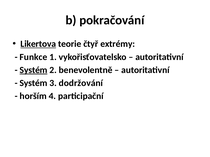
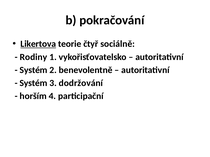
extrémy: extrémy -> sociálně
Funkce: Funkce -> Rodiny
Systém at (34, 70) underline: present -> none
